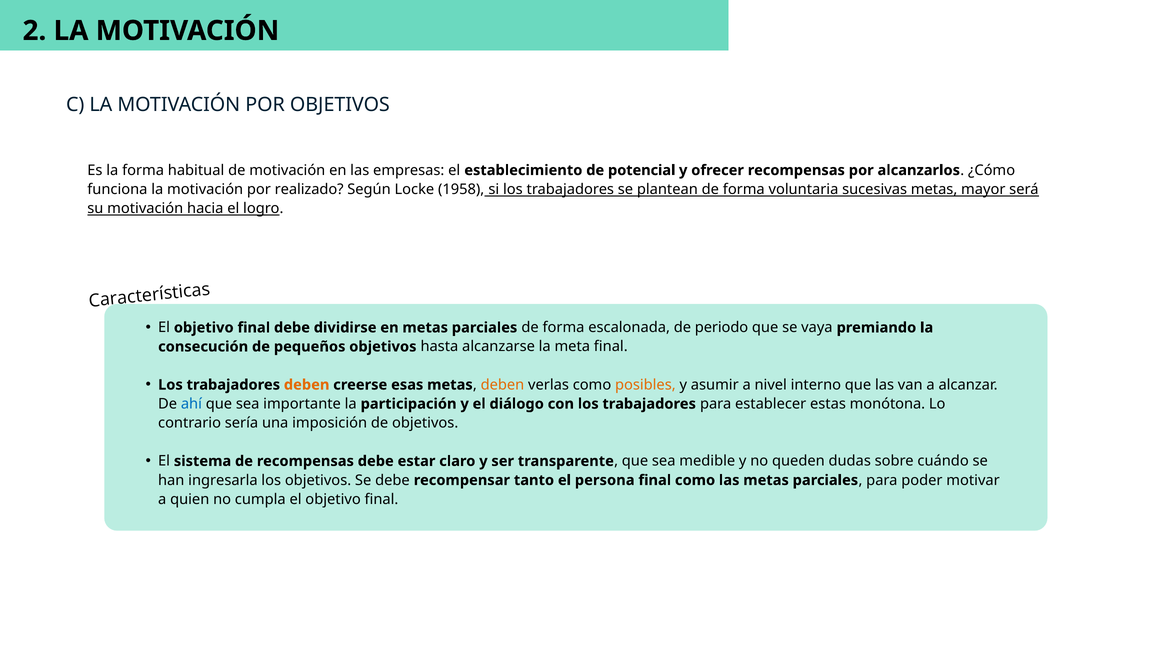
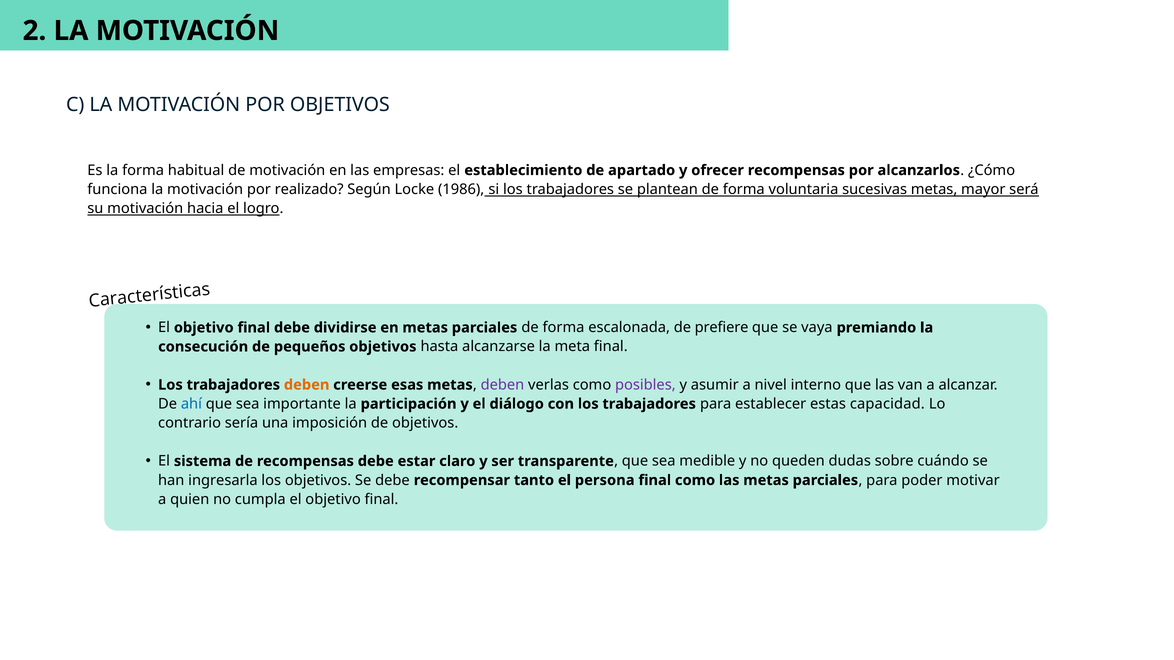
potencial: potencial -> apartado
1958: 1958 -> 1986
periodo: periodo -> prefiere
deben at (502, 385) colour: orange -> purple
posibles colour: orange -> purple
monótona: monótona -> capacidad
